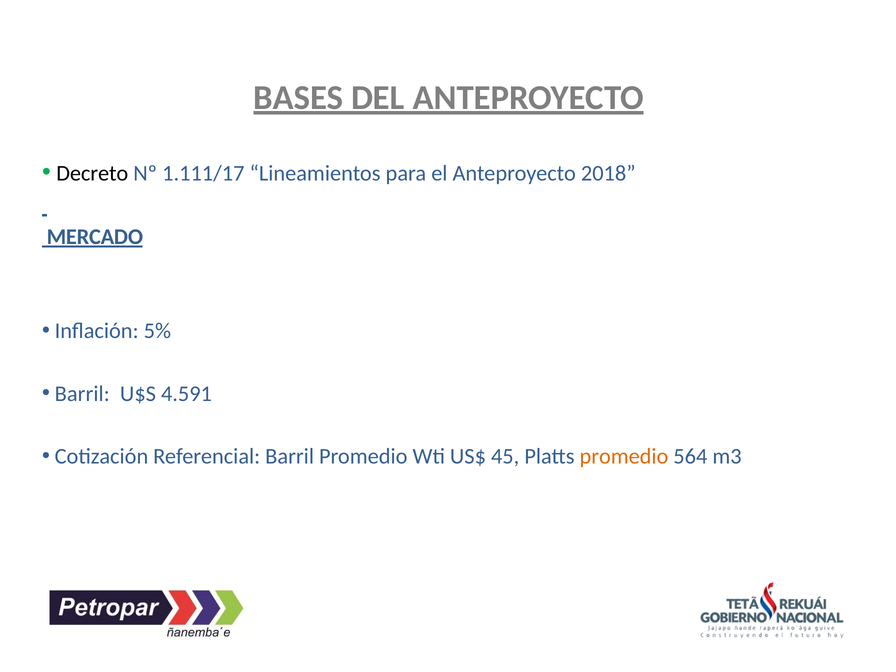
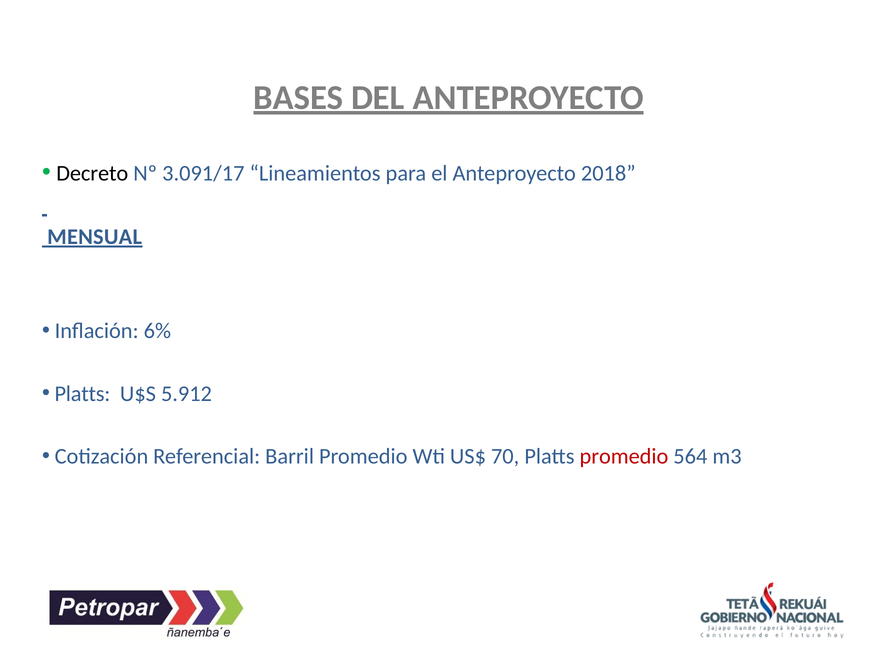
1.111/17: 1.111/17 -> 3.091/17
MERCADO: MERCADO -> MENSUAL
5%: 5% -> 6%
Barril at (82, 394): Barril -> Platts
4.591: 4.591 -> 5.912
45: 45 -> 70
promedio at (624, 456) colour: orange -> red
